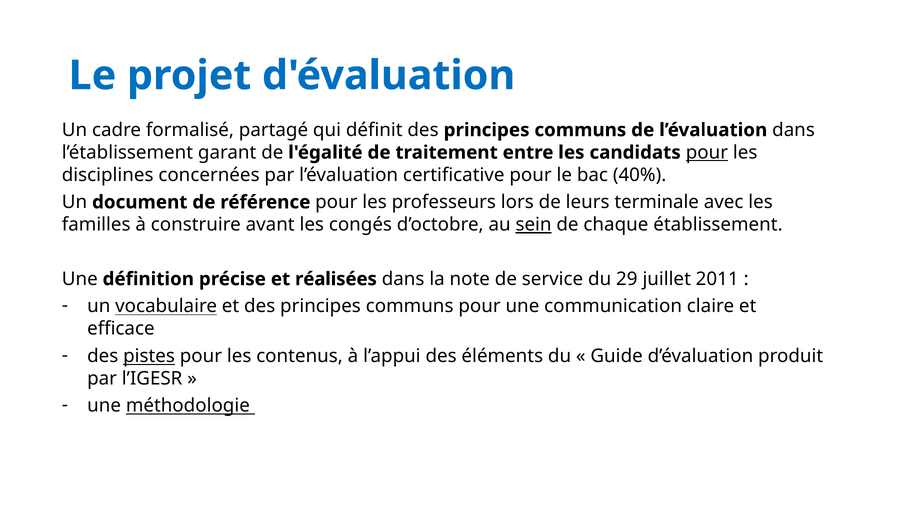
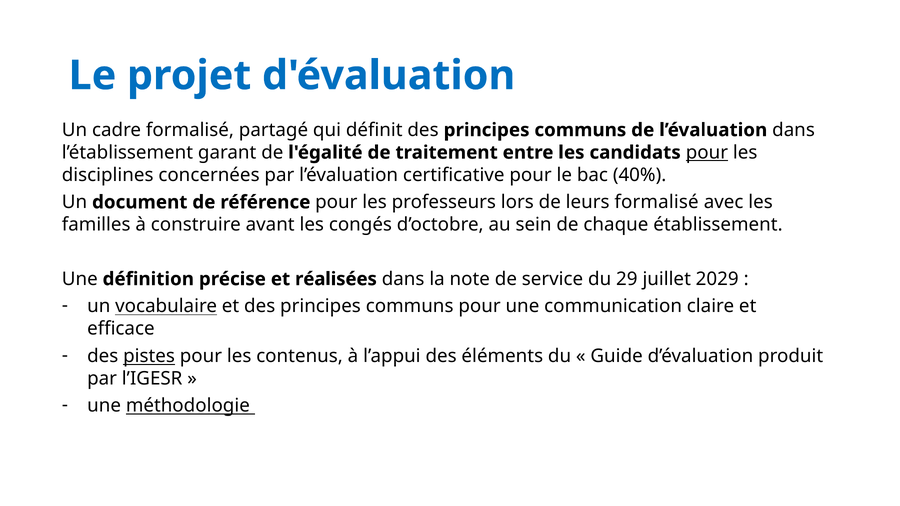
leurs terminale: terminale -> formalisé
sein underline: present -> none
2011: 2011 -> 2029
